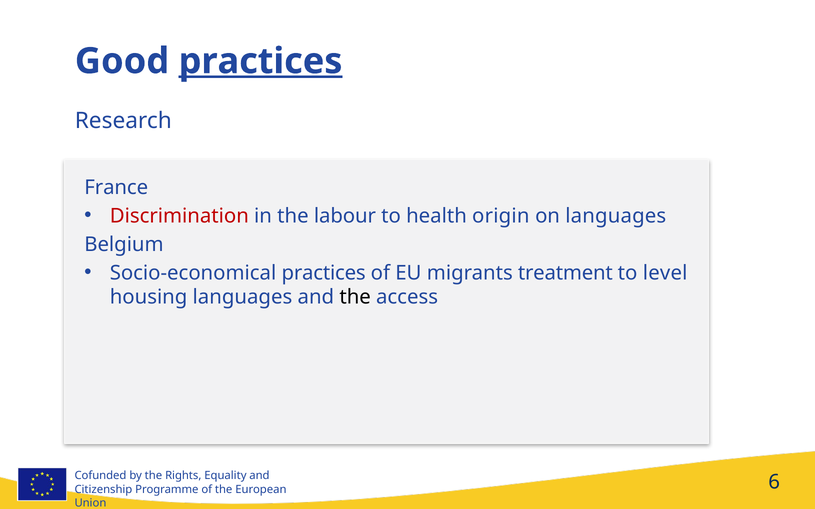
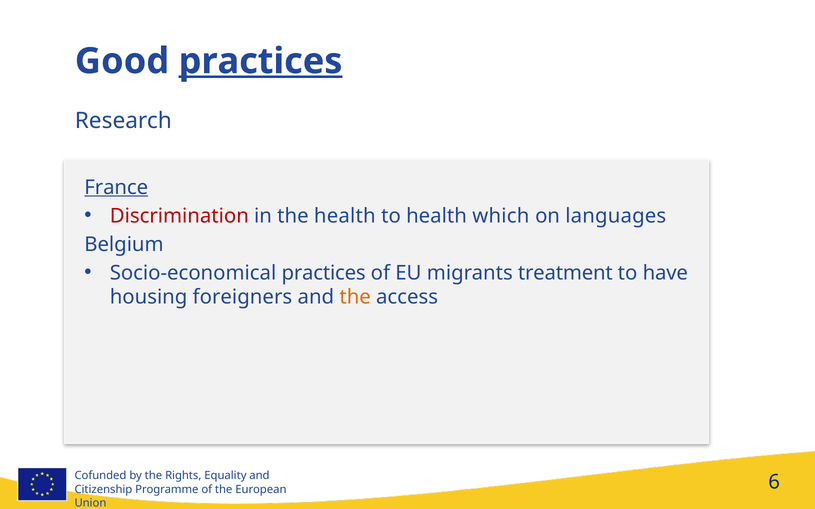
France underline: none -> present
the labour: labour -> health
origin: origin -> which
level: level -> have
housing languages: languages -> foreigners
the at (355, 297) colour: black -> orange
